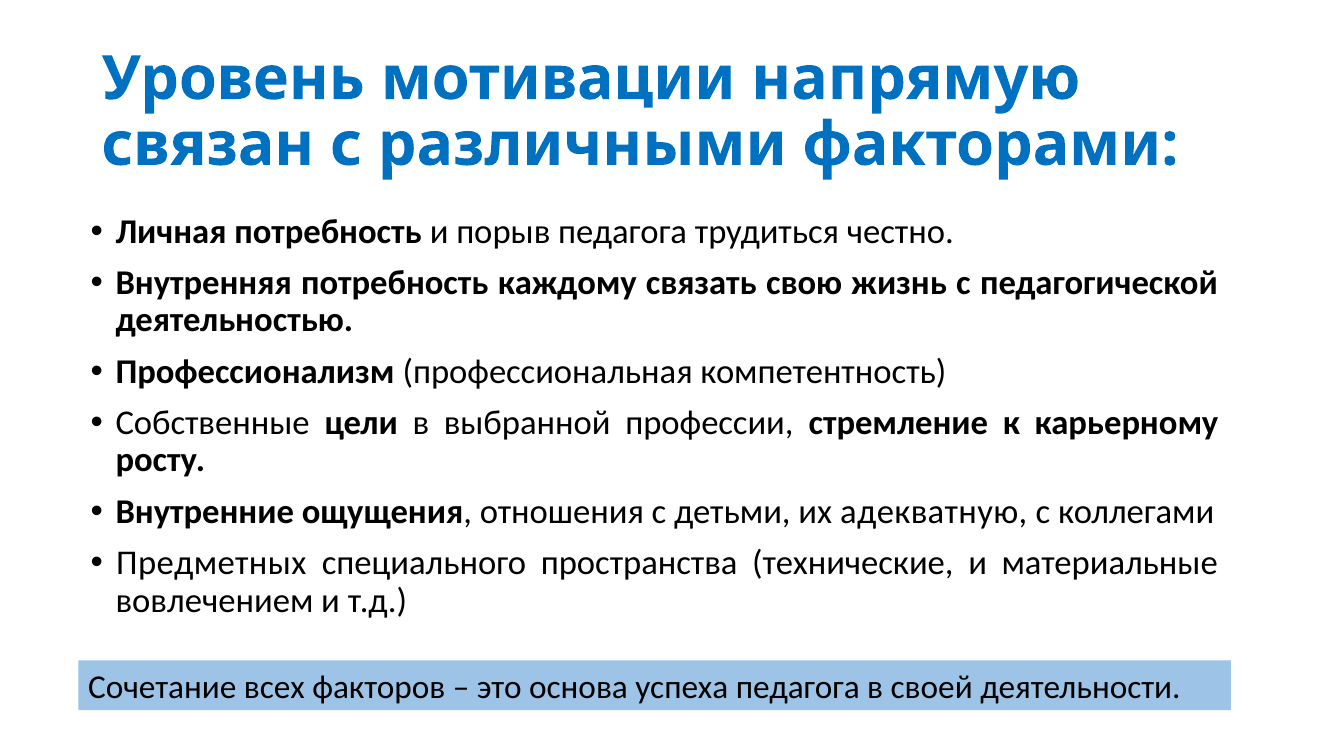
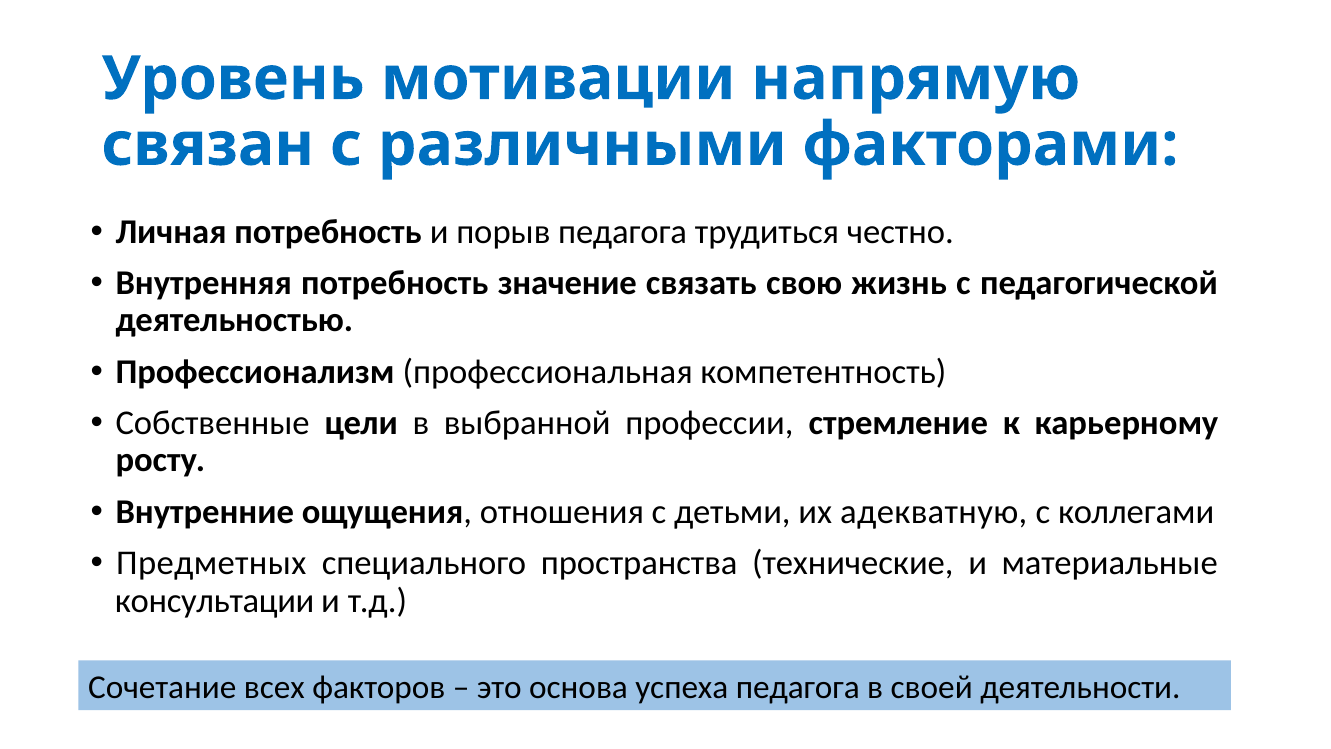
каждому: каждому -> значение
вовлечением: вовлечением -> консультации
